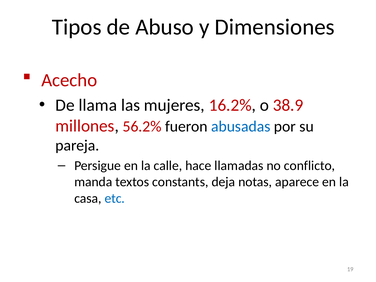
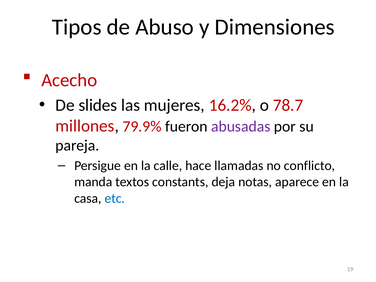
llama: llama -> slides
38.9: 38.9 -> 78.7
56.2%: 56.2% -> 79.9%
abusadas colour: blue -> purple
